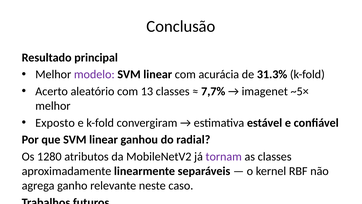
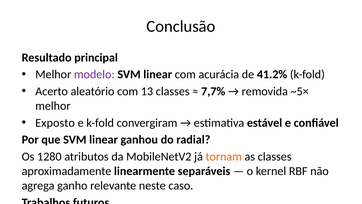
31.3%: 31.3% -> 41.2%
imagenet: imagenet -> removida
tornam colour: purple -> orange
